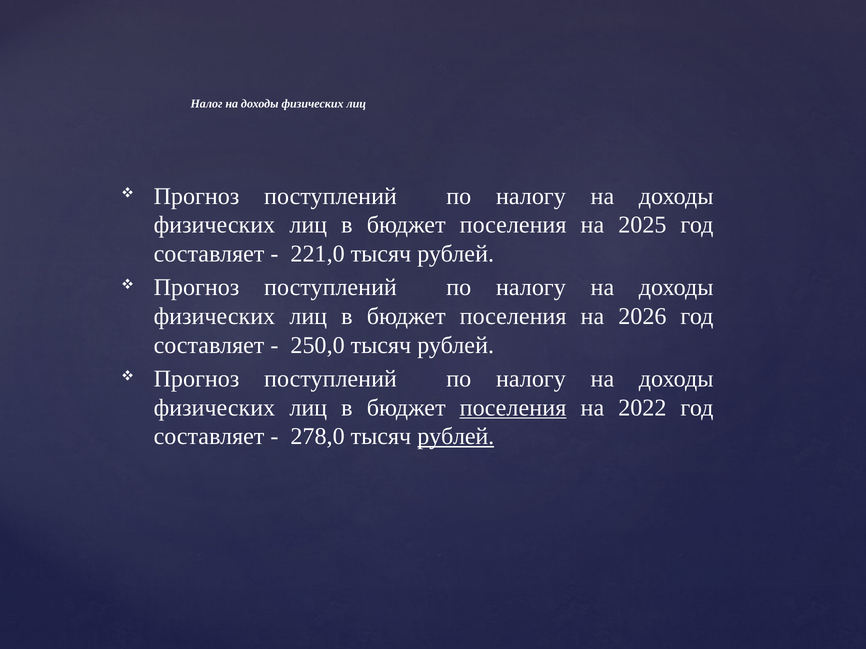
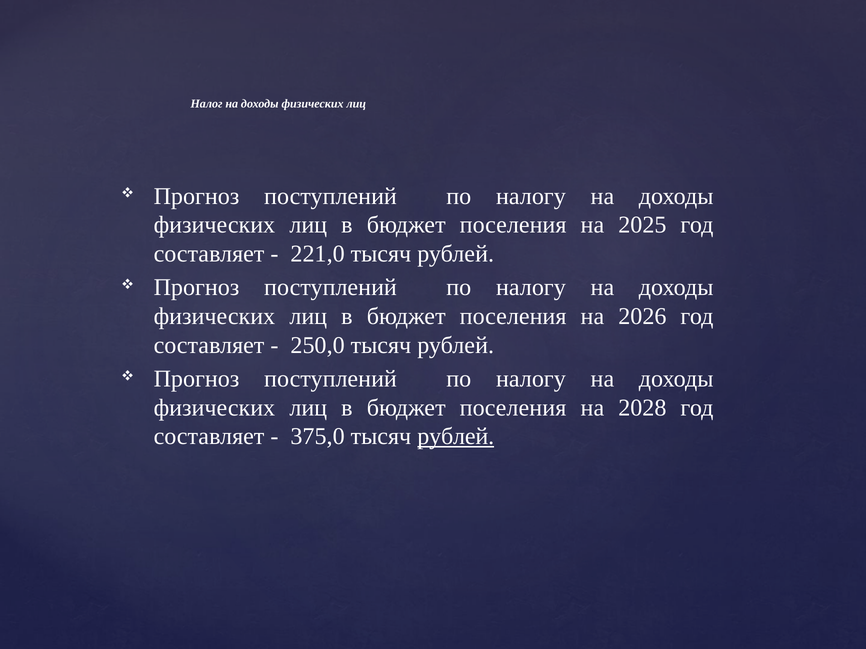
поселения at (513, 408) underline: present -> none
2022: 2022 -> 2028
278,0: 278,0 -> 375,0
